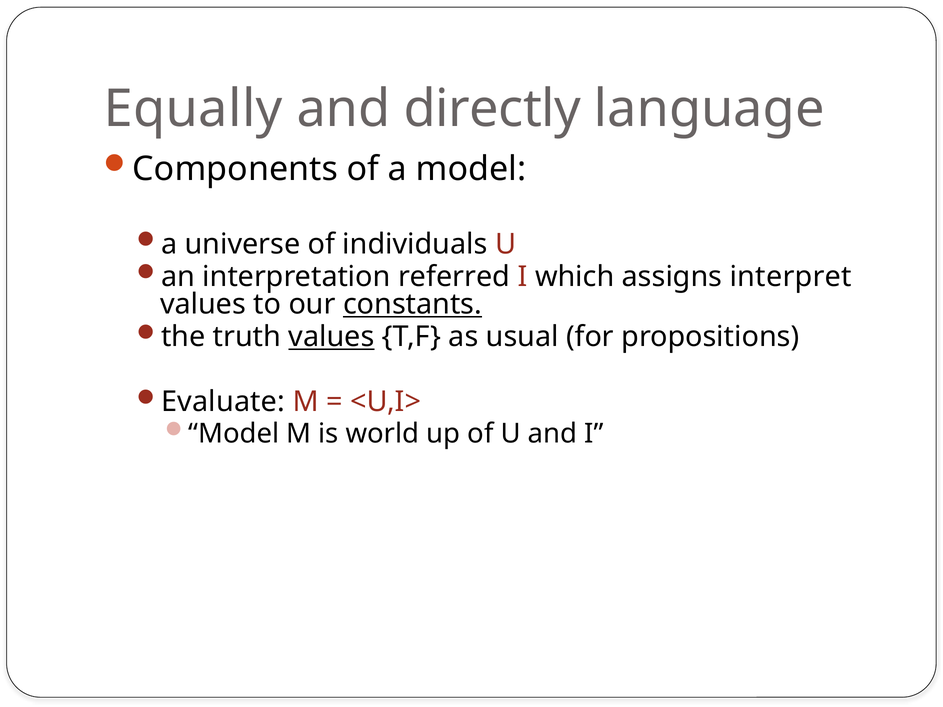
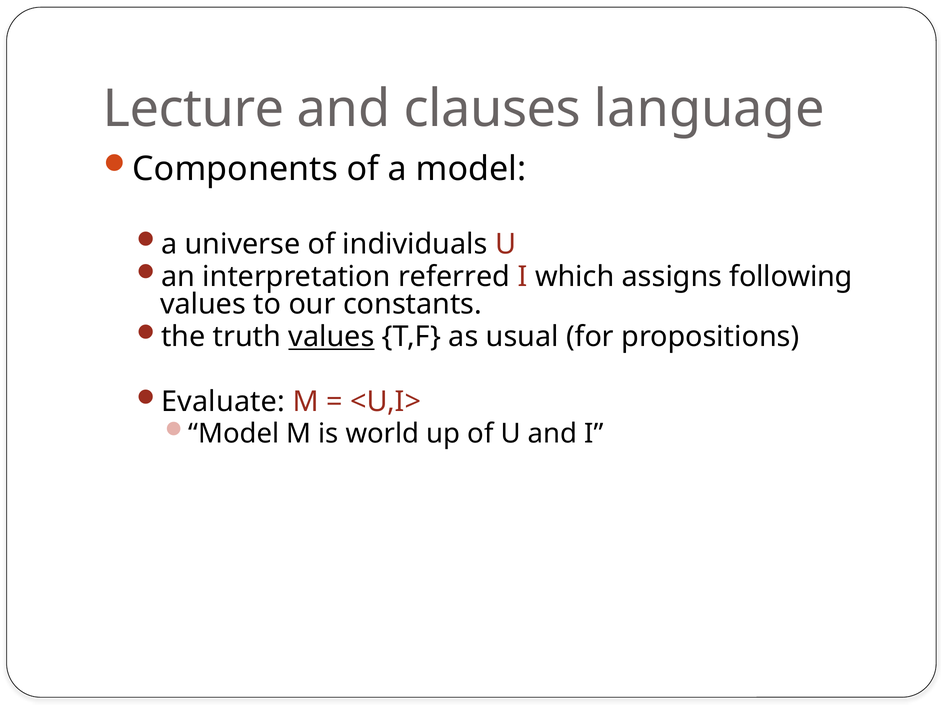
Equally: Equally -> Lecture
directly: directly -> clauses
interpret: interpret -> following
constants underline: present -> none
